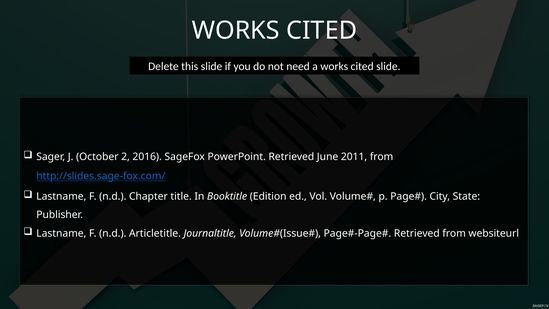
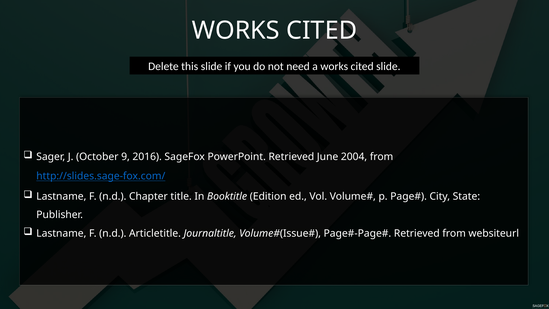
2: 2 -> 9
2011: 2011 -> 2004
